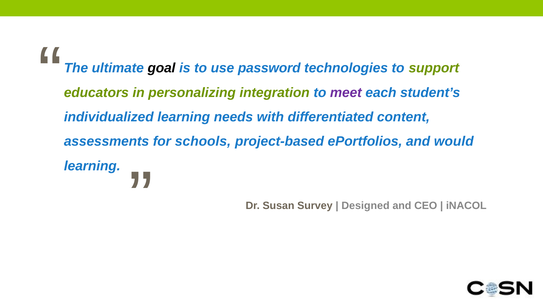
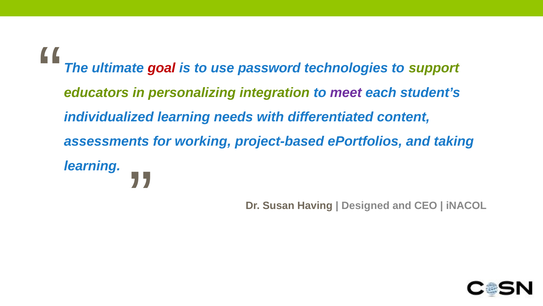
goal colour: black -> red
schools: schools -> working
would: would -> taking
Survey: Survey -> Having
